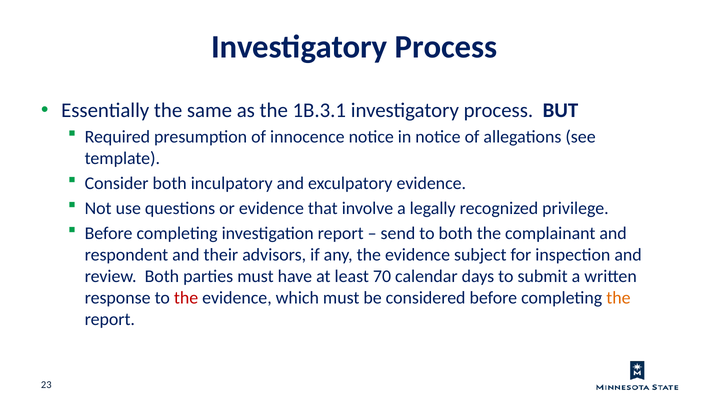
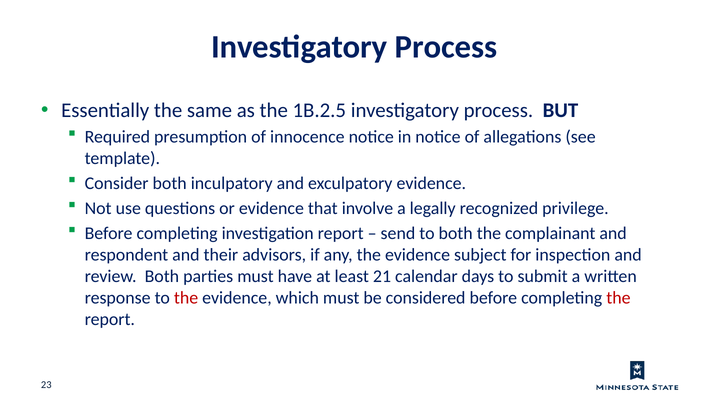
1B.3.1: 1B.3.1 -> 1B.2.5
70: 70 -> 21
the at (618, 298) colour: orange -> red
